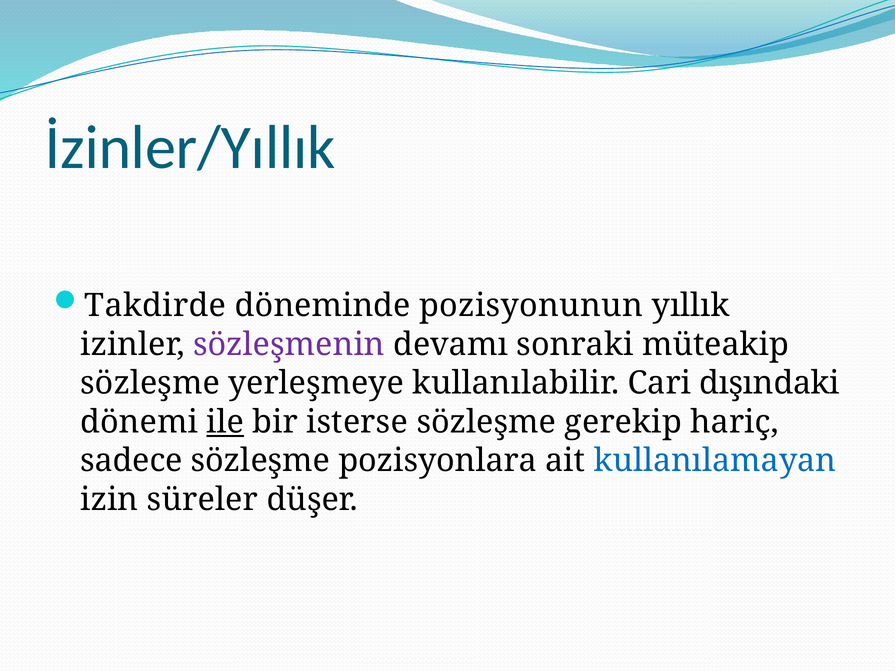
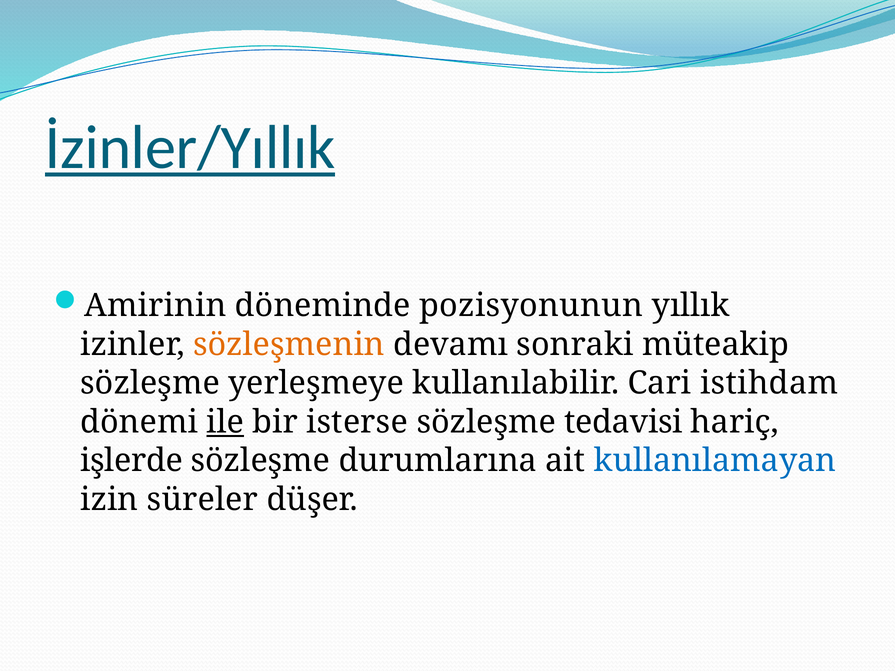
İzinler/Yıllık underline: none -> present
Takdirde: Takdirde -> Amirinin
sözleşmenin colour: purple -> orange
dışındaki: dışındaki -> istihdam
gerekip: gerekip -> tedavisi
sadece: sadece -> işlerde
pozisyonlara: pozisyonlara -> durumlarına
